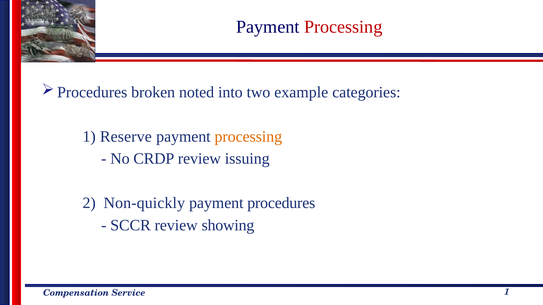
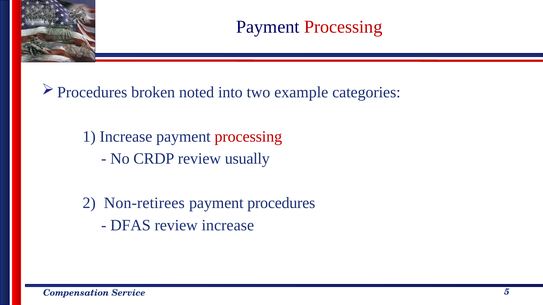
1 Reserve: Reserve -> Increase
processing at (248, 137) colour: orange -> red
issuing: issuing -> usually
Non-quickly: Non-quickly -> Non-retirees
SCCR: SCCR -> DFAS
review showing: showing -> increase
1 at (507, 292): 1 -> 5
